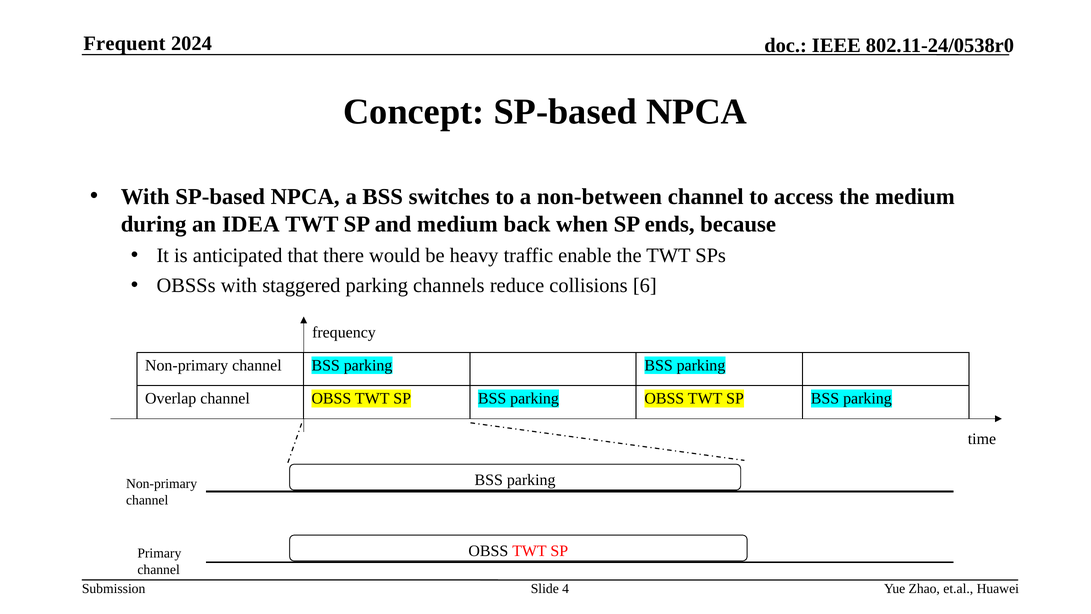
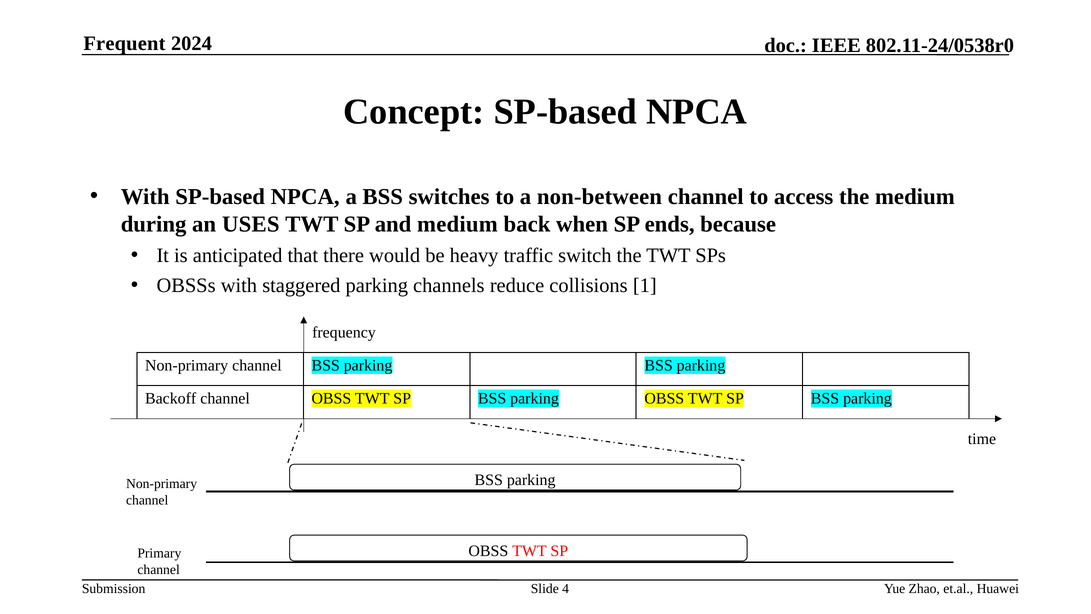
IDEA: IDEA -> USES
enable: enable -> switch
6: 6 -> 1
Overlap: Overlap -> Backoff
